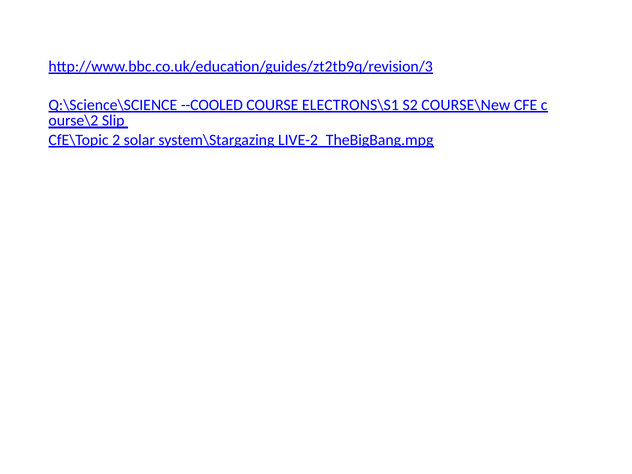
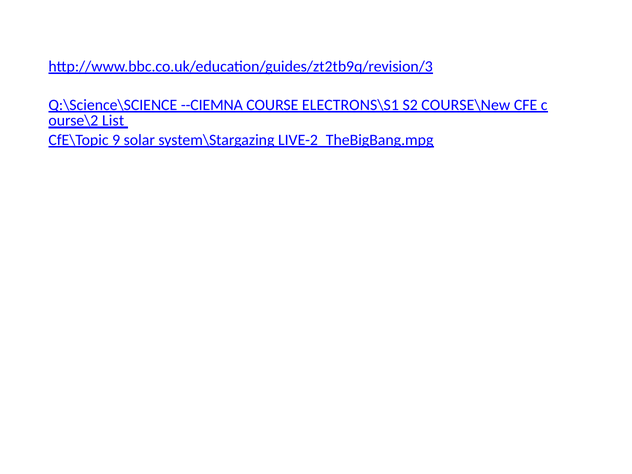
--COOLED: --COOLED -> --CIEMNA
Slip: Slip -> List
2: 2 -> 9
